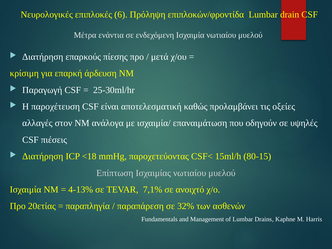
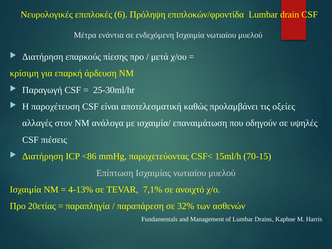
<18: <18 -> <86
80-15: 80-15 -> 70-15
